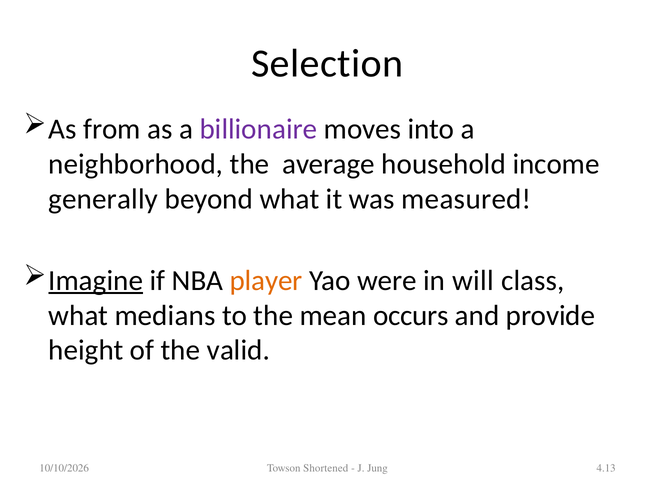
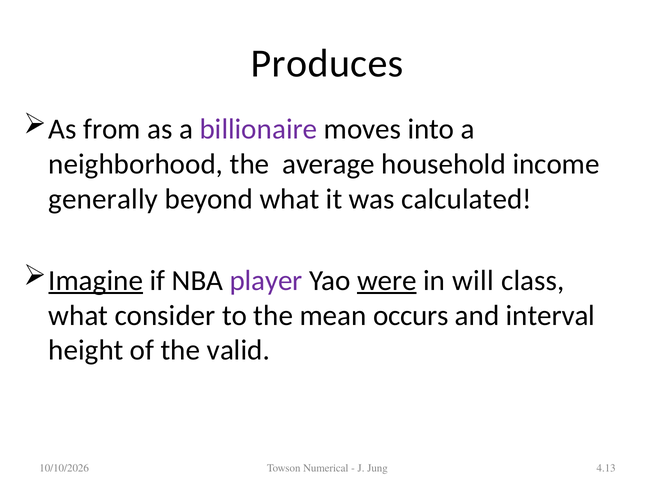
Selection: Selection -> Produces
measured: measured -> calculated
player colour: orange -> purple
were underline: none -> present
medians: medians -> consider
provide: provide -> interval
Shortened: Shortened -> Numerical
